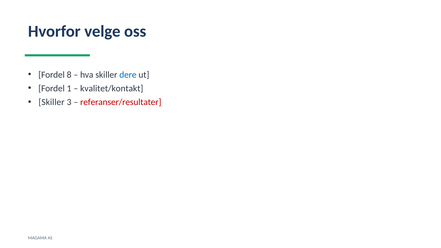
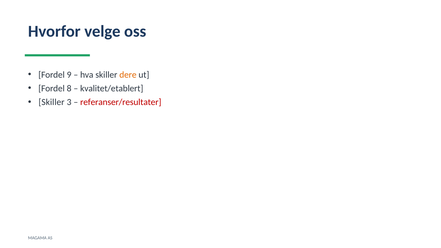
8: 8 -> 9
dere colour: blue -> orange
1: 1 -> 8
kvalitet/kontakt: kvalitet/kontakt -> kvalitet/etablert
